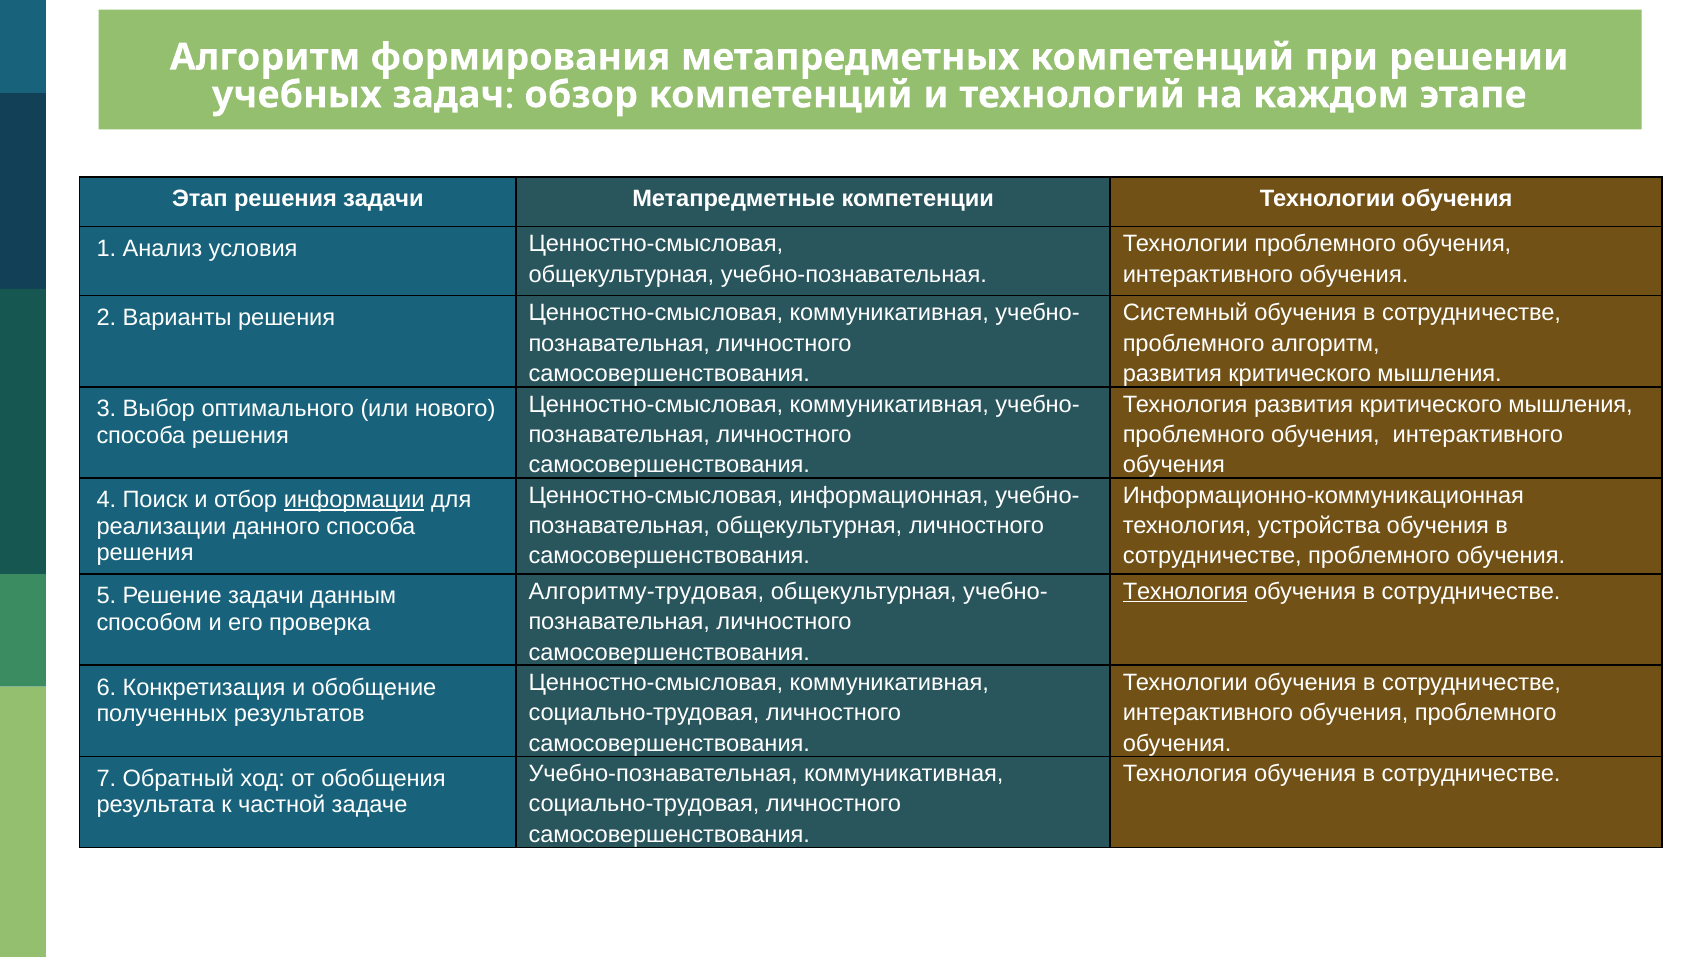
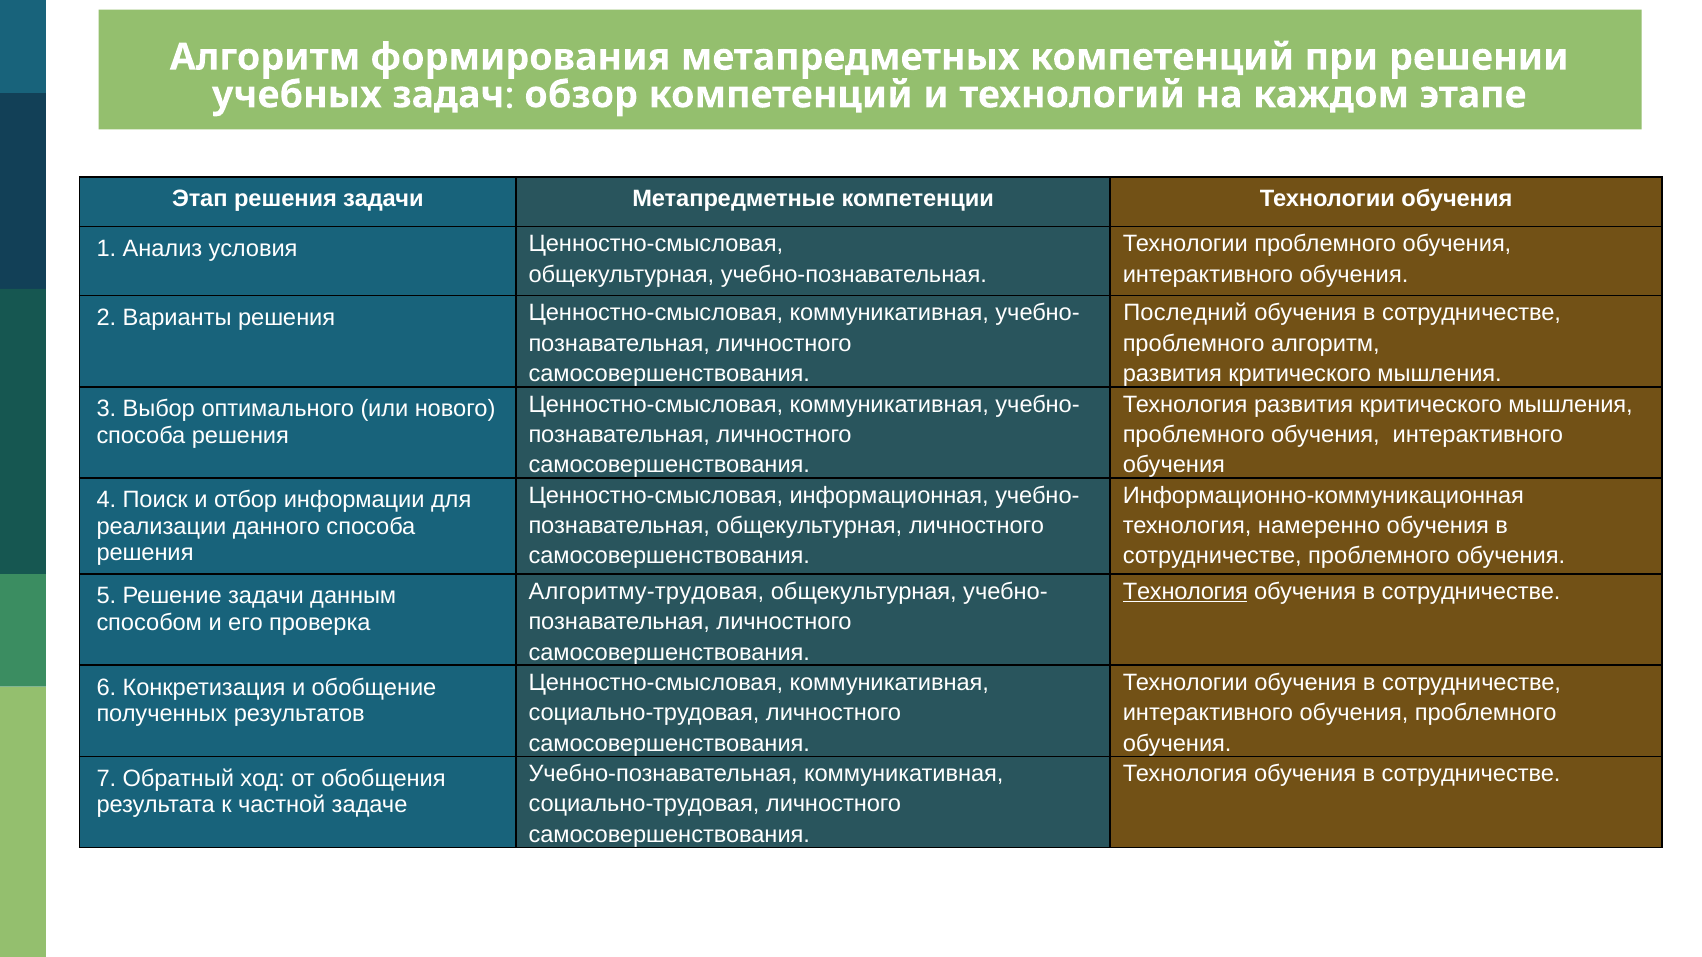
Системный: Системный -> Последний
информации underline: present -> none
устройства: устройства -> намеренно
